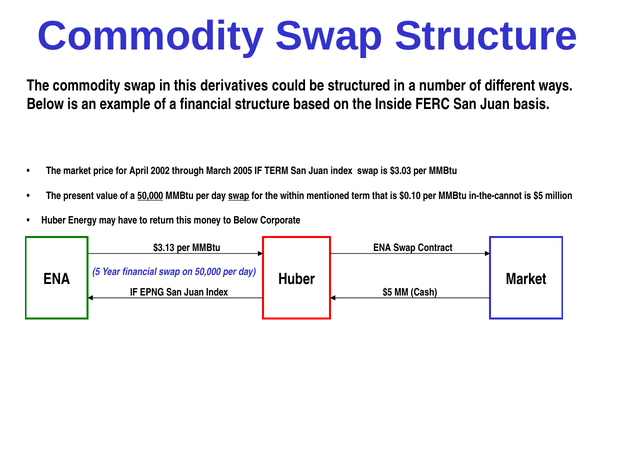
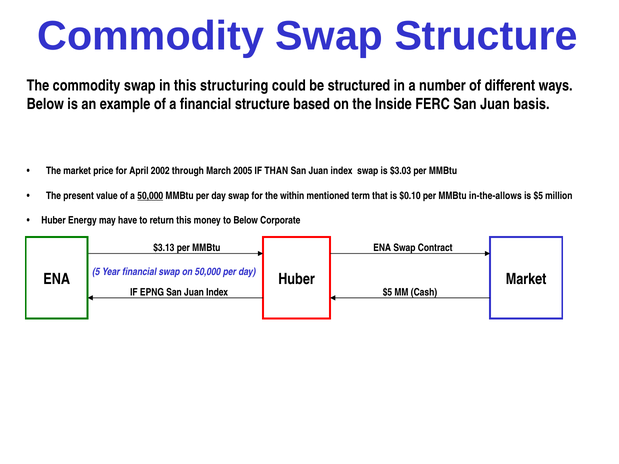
derivatives: derivatives -> structuring
IF TERM: TERM -> THAN
swap at (239, 196) underline: present -> none
in-the-cannot: in-the-cannot -> in-the-allows
